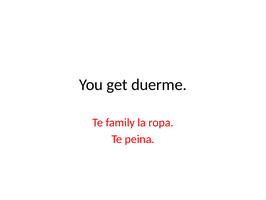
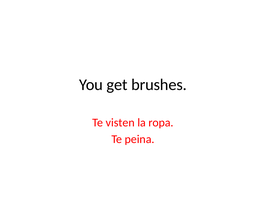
duerme: duerme -> brushes
family: family -> visten
